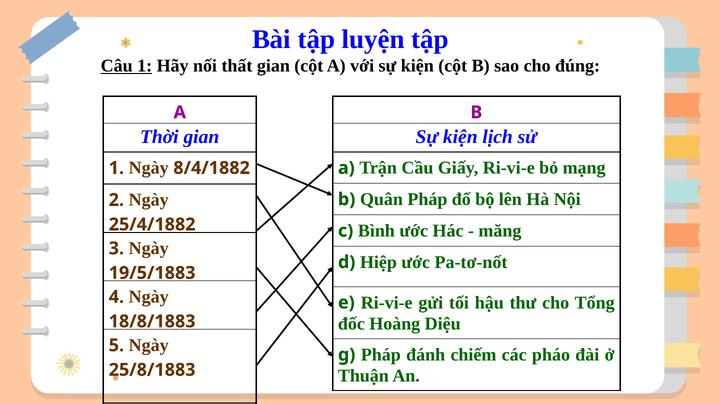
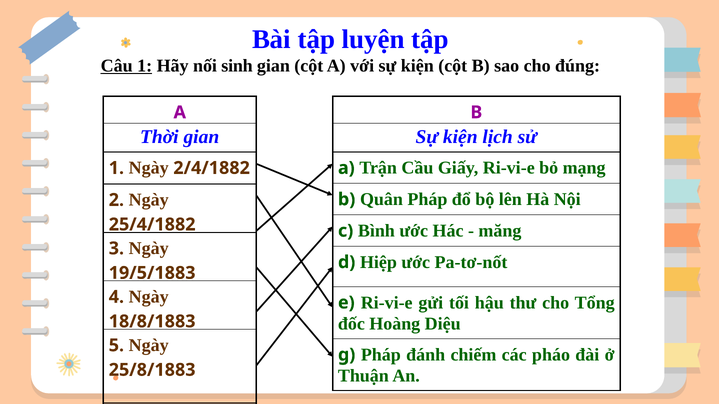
thất: thất -> sinh
8/4/1882: 8/4/1882 -> 2/4/1882
